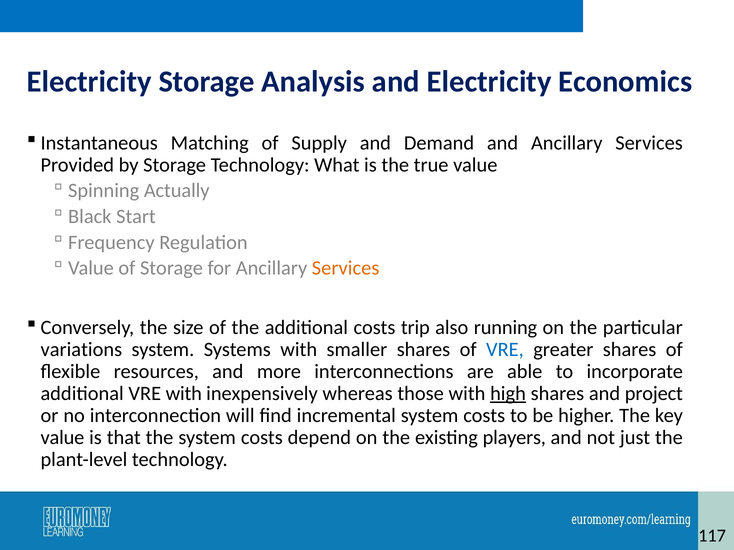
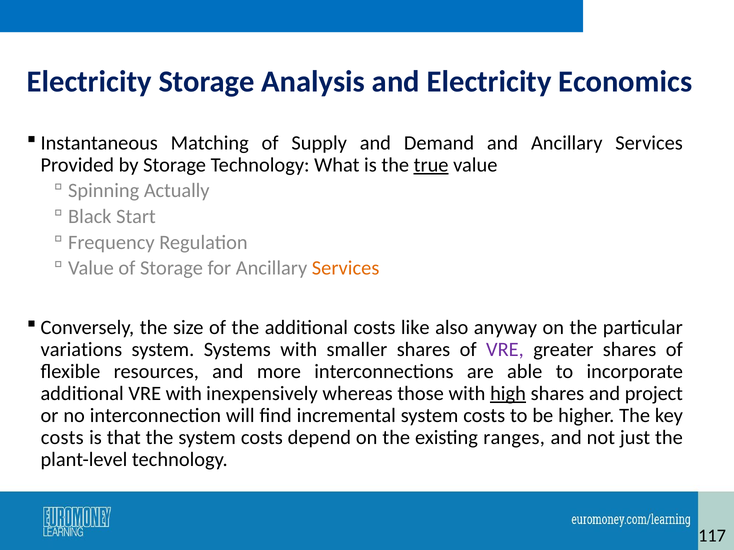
true underline: none -> present
trip: trip -> like
running: running -> anyway
VRE at (505, 350) colour: blue -> purple
value at (62, 438): value -> costs
players: players -> ranges
